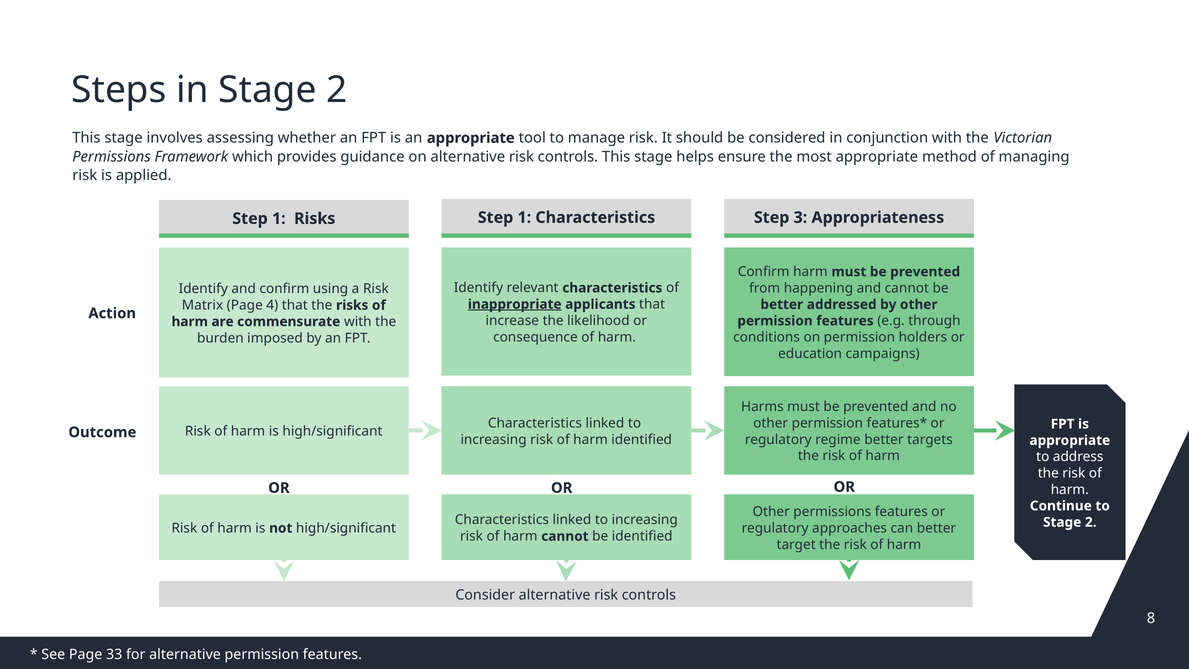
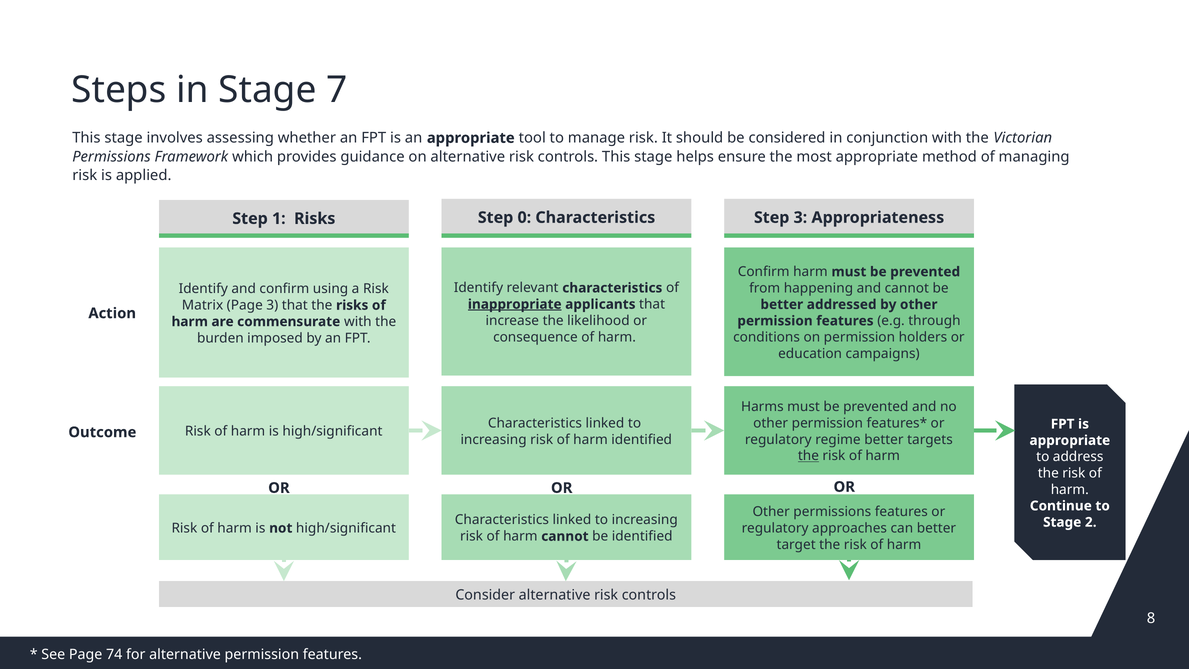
in Stage 2: 2 -> 7
Risks Step 1: 1 -> 0
Page 4: 4 -> 3
the at (808, 456) underline: none -> present
33: 33 -> 74
